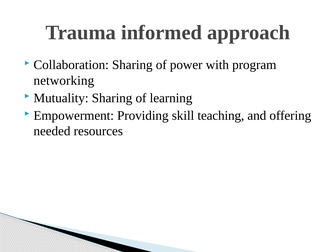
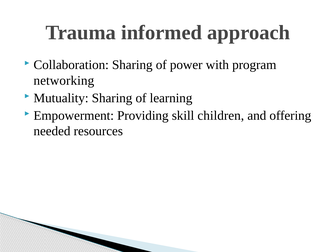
teaching: teaching -> children
